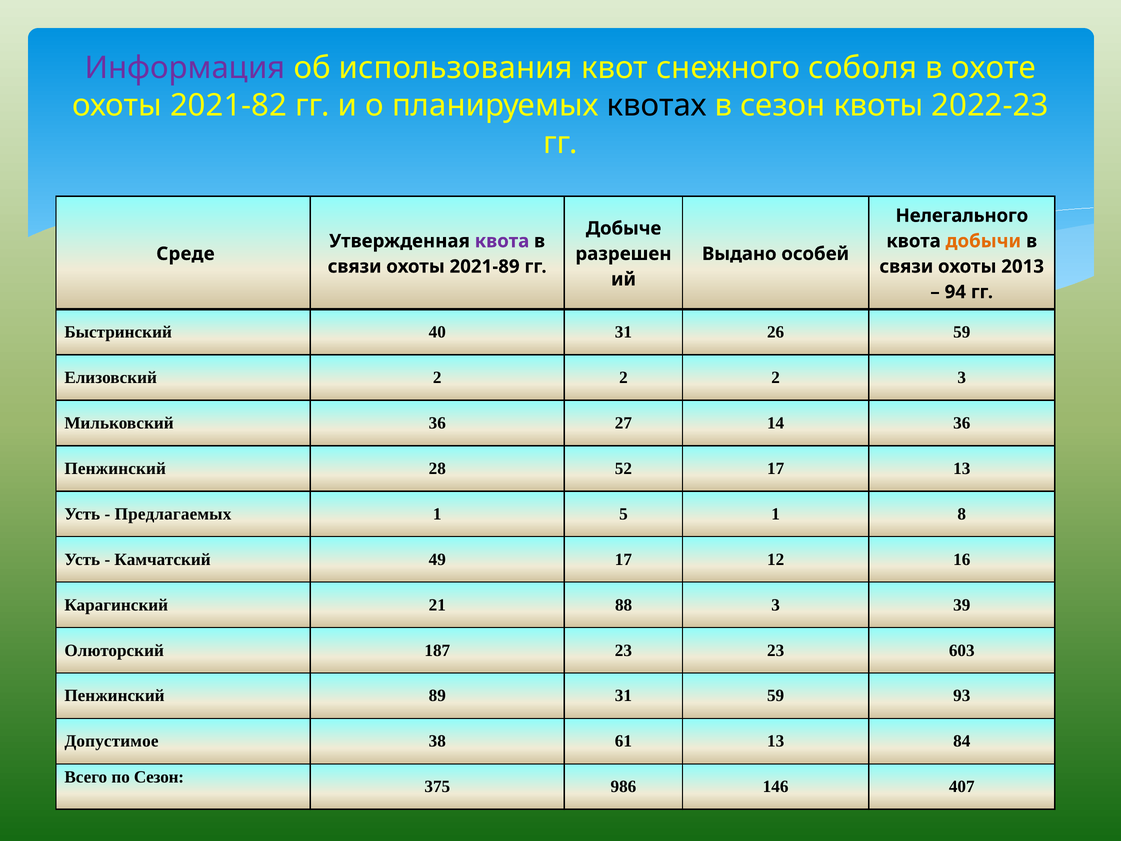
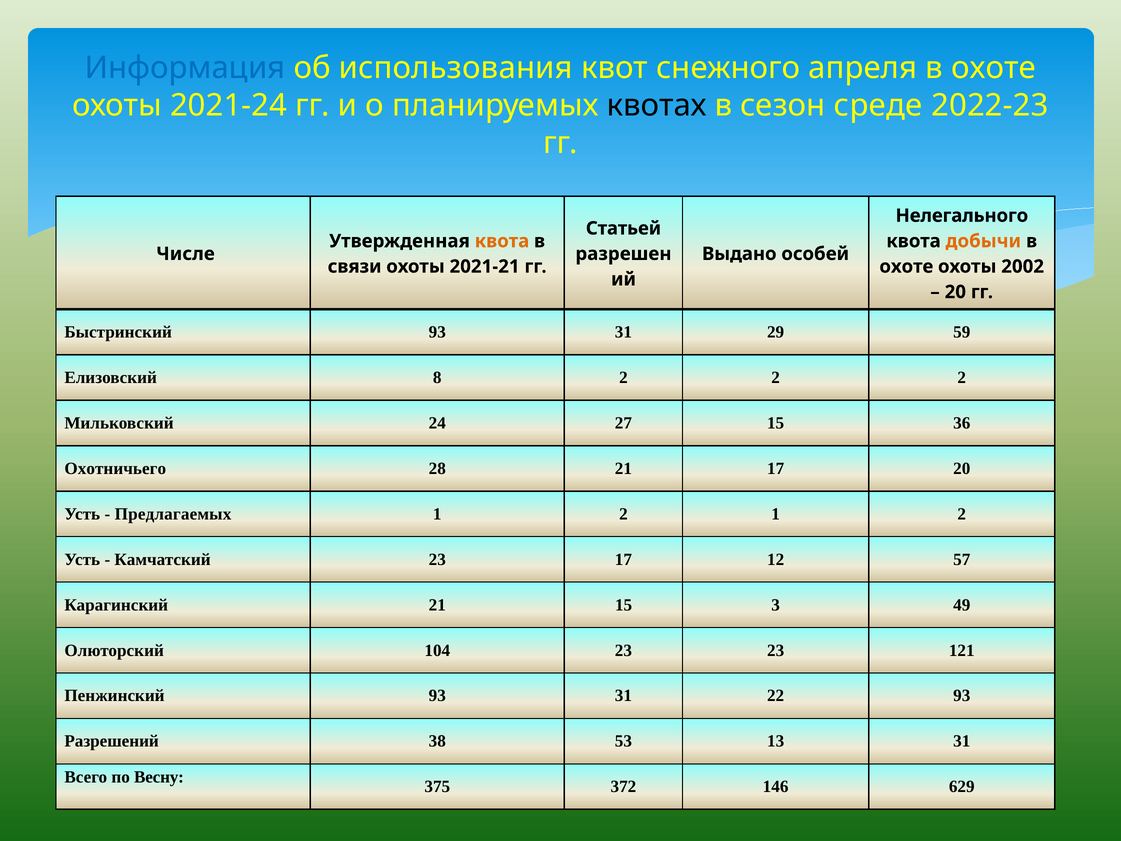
Информация colour: purple -> blue
соболя: соболя -> апреля
2021-82: 2021-82 -> 2021-24
квоты: квоты -> среде
Добыче: Добыче -> Статьей
квота at (502, 241) colour: purple -> orange
Среде: Среде -> Числе
2021-89: 2021-89 -> 2021-21
связи at (906, 266): связи -> охоте
2013: 2013 -> 2002
94 at (955, 292): 94 -> 20
Быстринский 40: 40 -> 93
26: 26 -> 29
Елизовский 2: 2 -> 8
2 2 3: 3 -> 2
Мильковский 36: 36 -> 24
27 14: 14 -> 15
Пенжинский at (115, 468): Пенжинский -> Охотничьего
28 52: 52 -> 21
17 13: 13 -> 20
5 at (623, 514): 5 -> 2
8 at (962, 514): 8 -> 2
Камчатский 49: 49 -> 23
16: 16 -> 57
21 88: 88 -> 15
39: 39 -> 49
187: 187 -> 104
603: 603 -> 121
Пенжинский 89: 89 -> 93
31 59: 59 -> 22
Допустимое: Допустимое -> Разрешений
61: 61 -> 53
13 84: 84 -> 31
по Сезон: Сезон -> Весну
986: 986 -> 372
407: 407 -> 629
